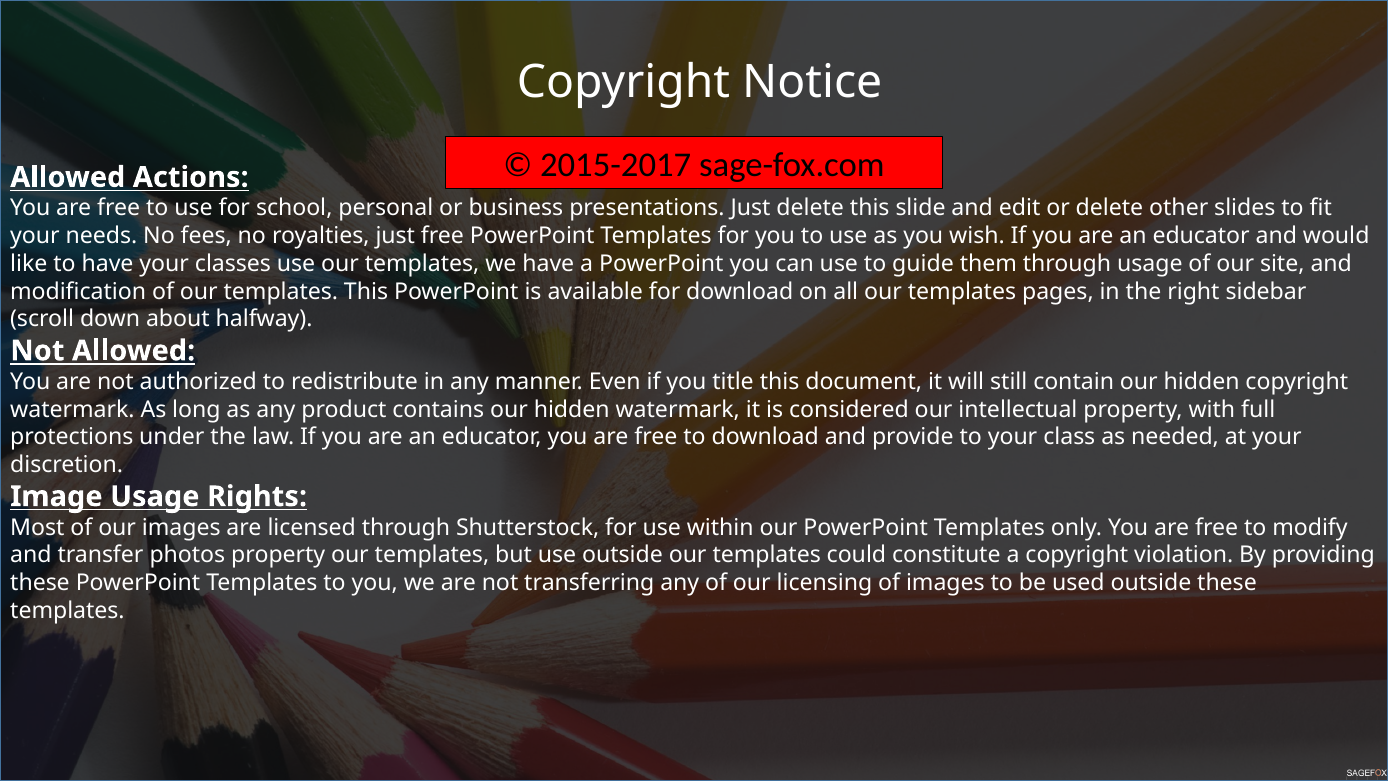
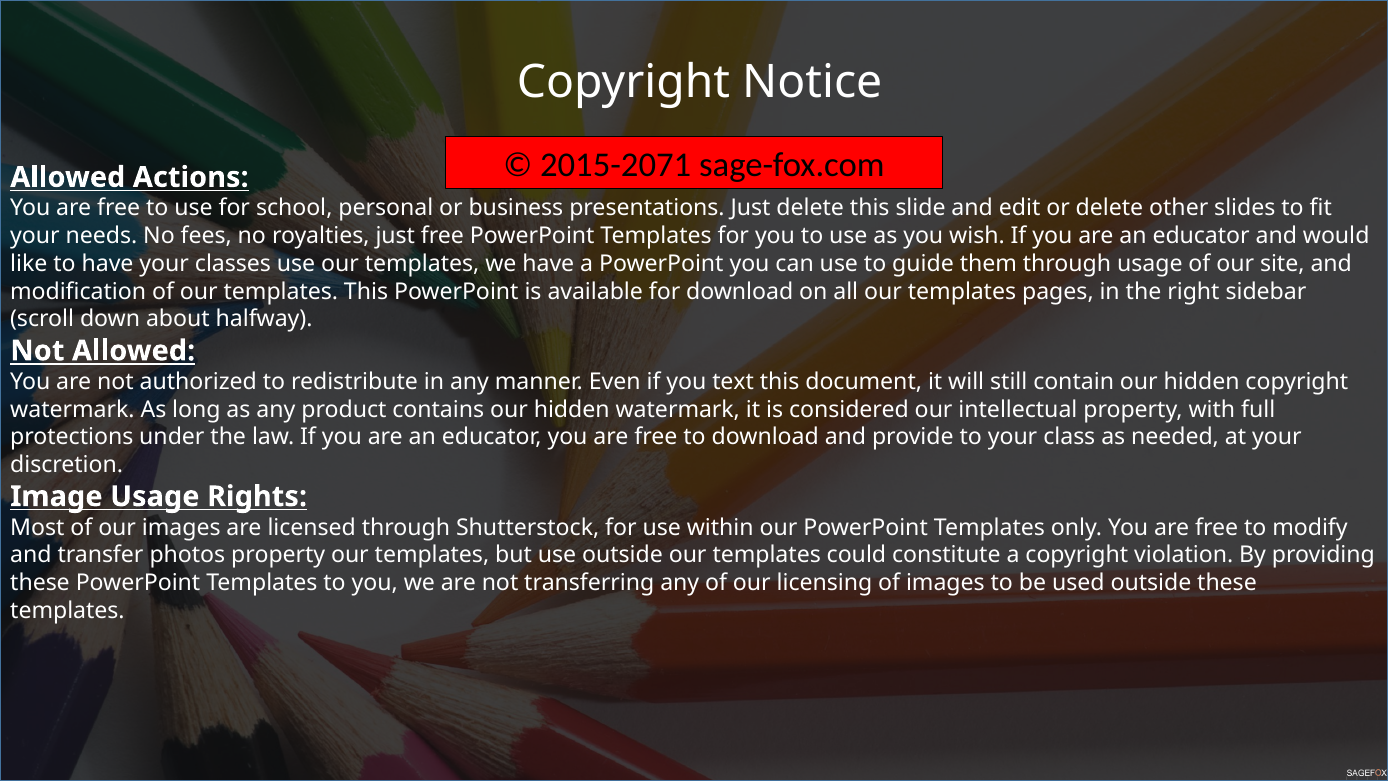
2015-2017: 2015-2017 -> 2015-2071
title: title -> text
